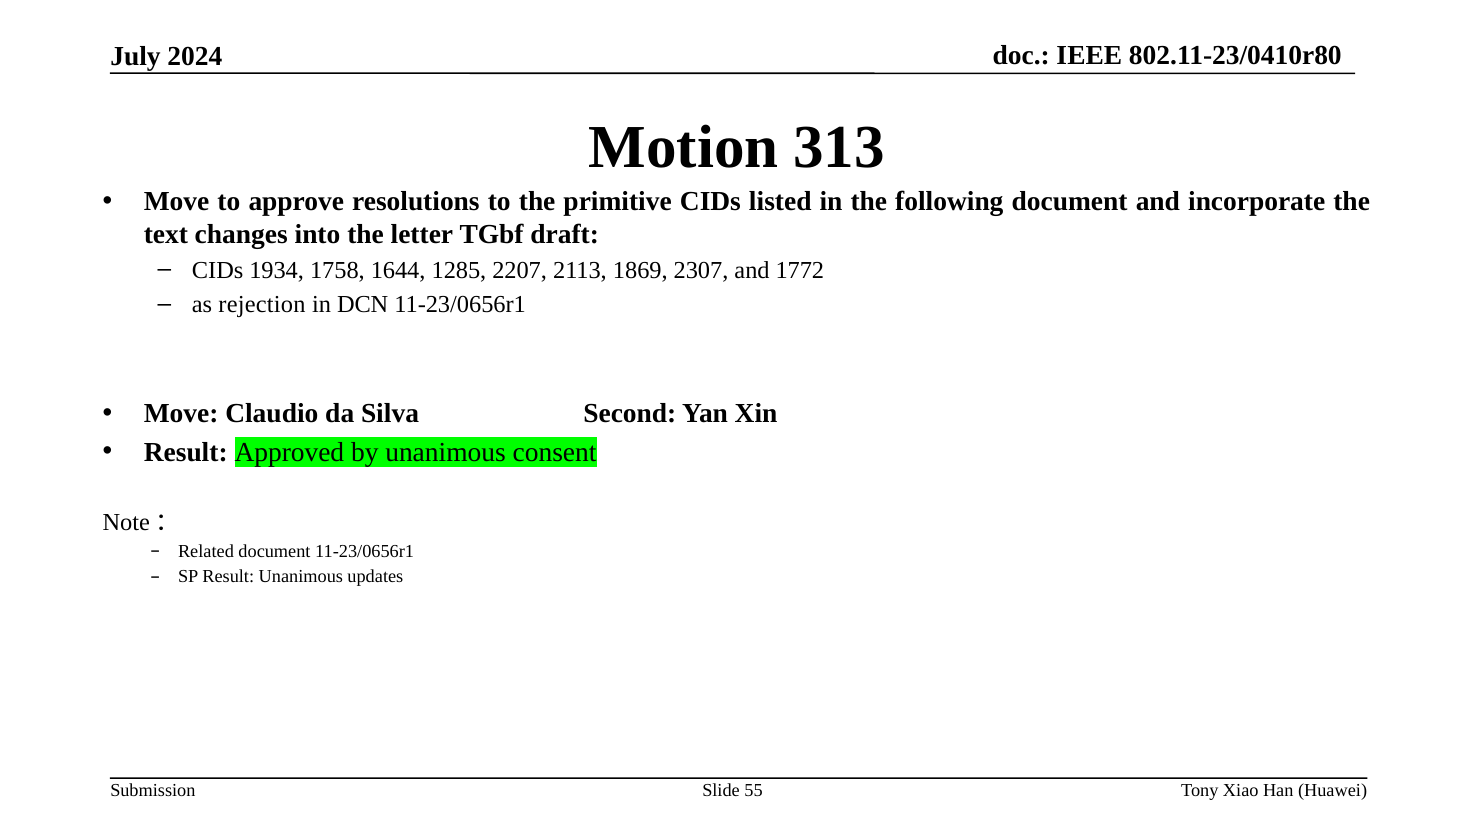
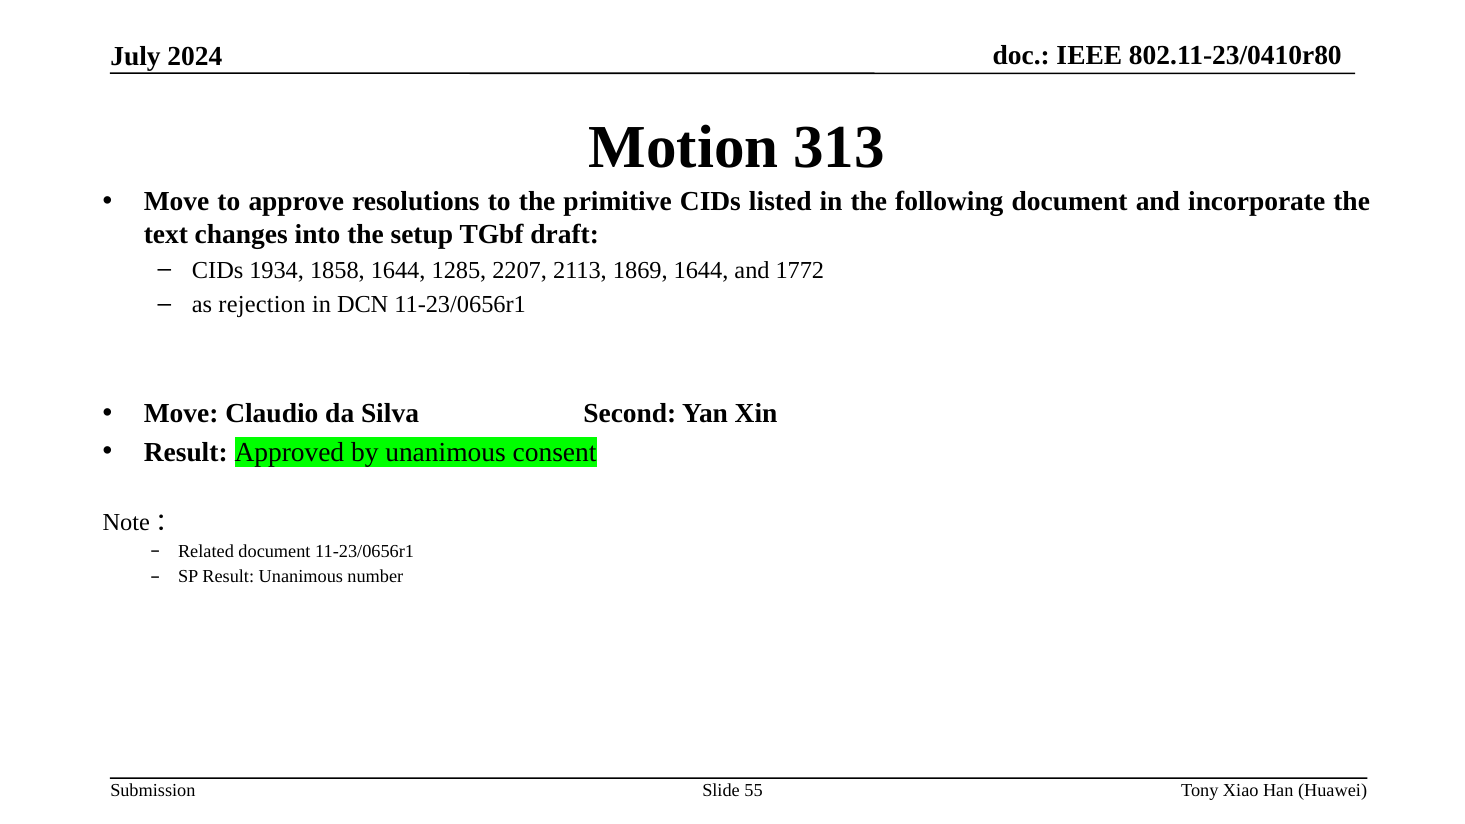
letter: letter -> setup
1758: 1758 -> 1858
1869 2307: 2307 -> 1644
updates: updates -> number
